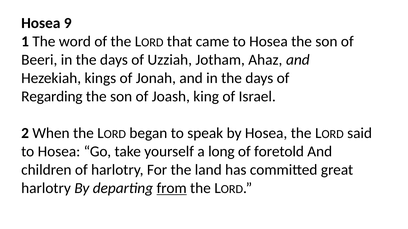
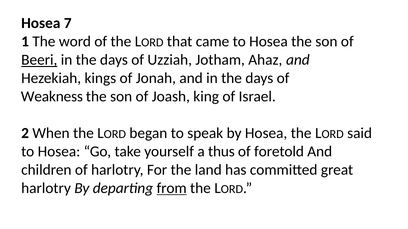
9: 9 -> 7
Beeri underline: none -> present
Regarding: Regarding -> Weakness
long: long -> thus
